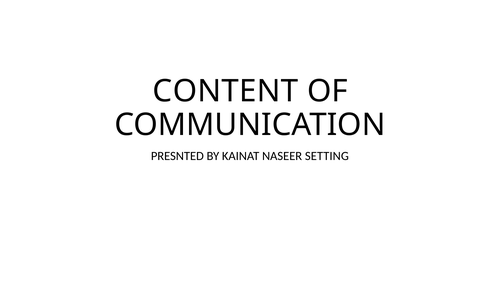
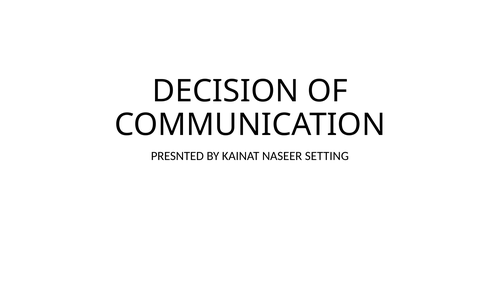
CONTENT: CONTENT -> DECISION
